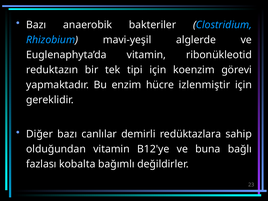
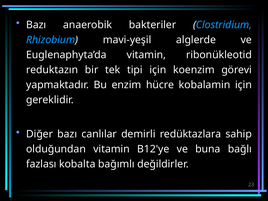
izlenmiştir: izlenmiştir -> kobalamin
